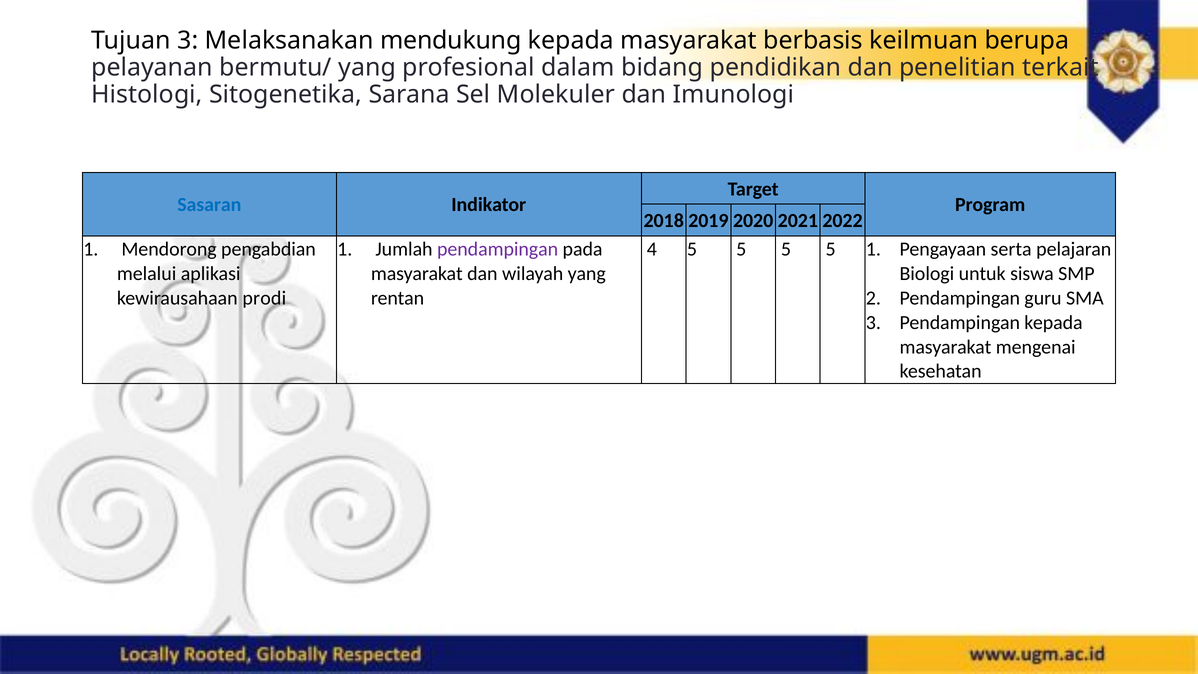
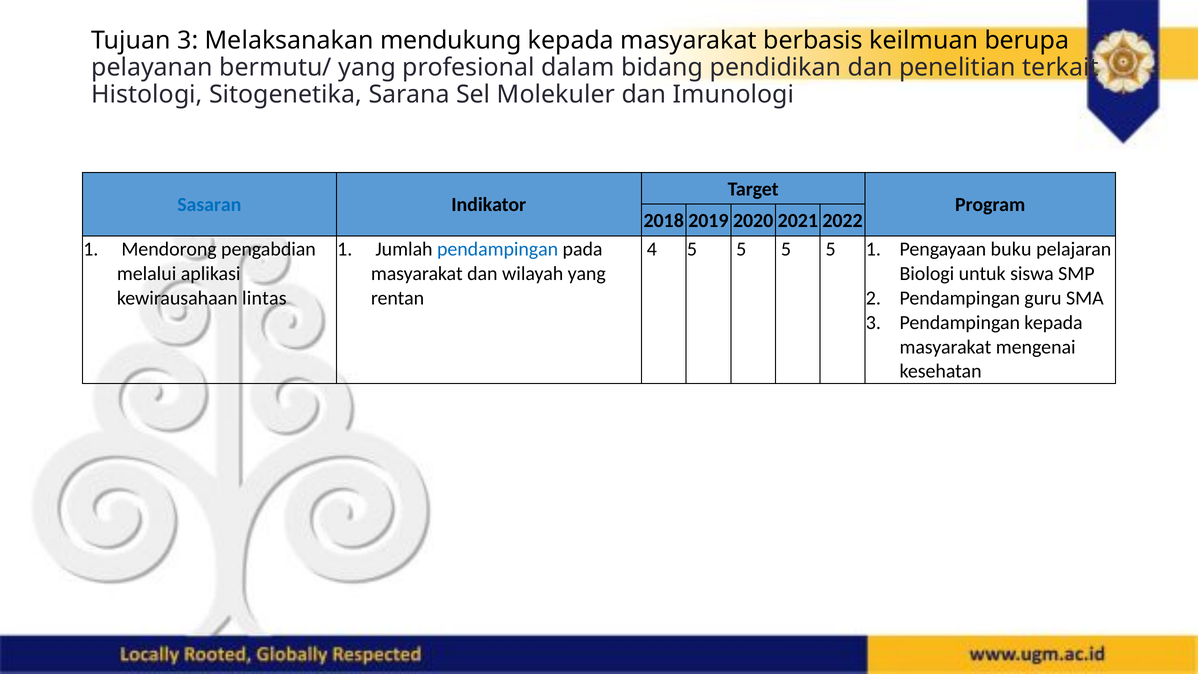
pendampingan at (498, 249) colour: purple -> blue
serta: serta -> buku
prodi: prodi -> lintas
